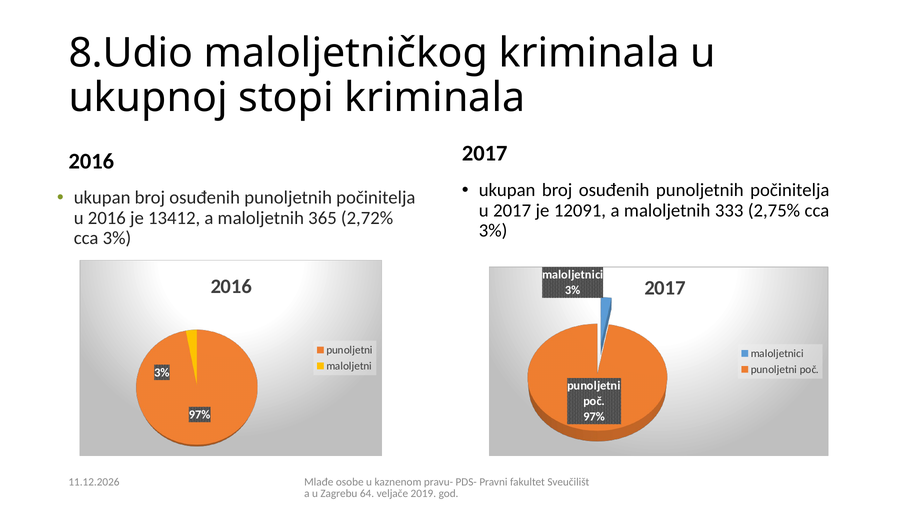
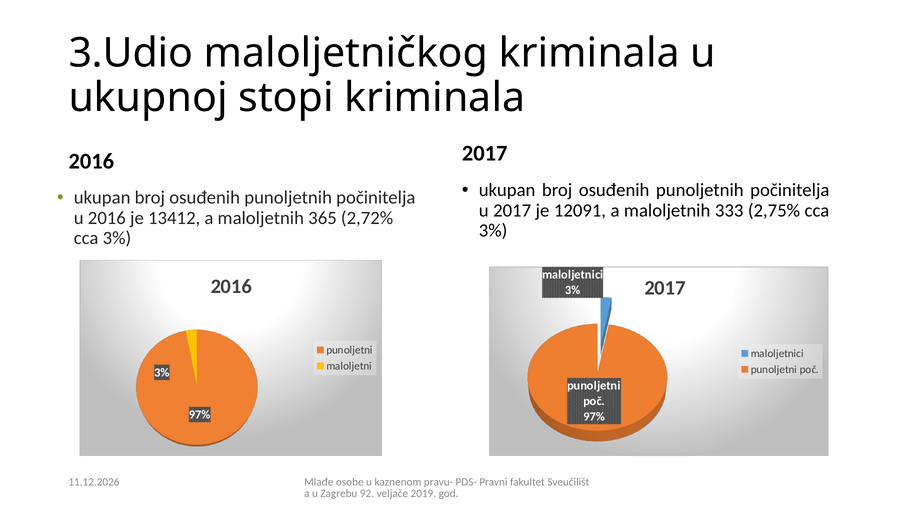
8.Udio: 8.Udio -> 3.Udio
64: 64 -> 92
